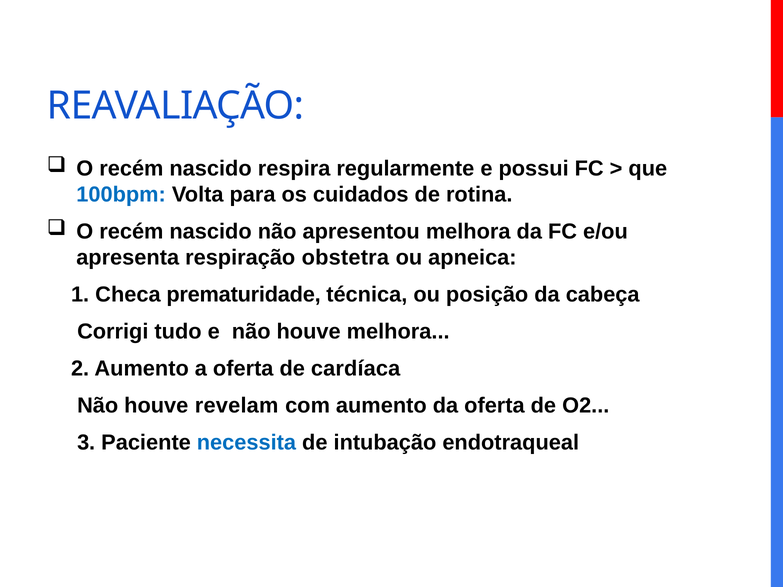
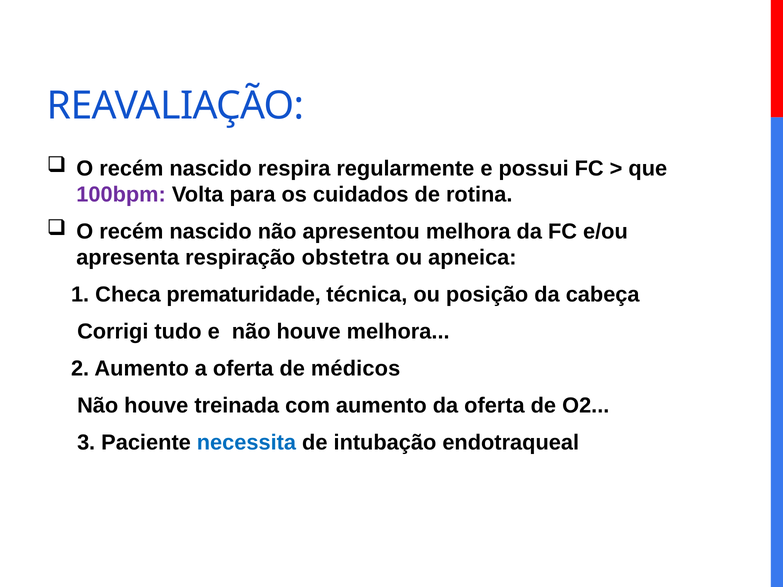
100bpm colour: blue -> purple
cardíaca: cardíaca -> médicos
revelam: revelam -> treinada
